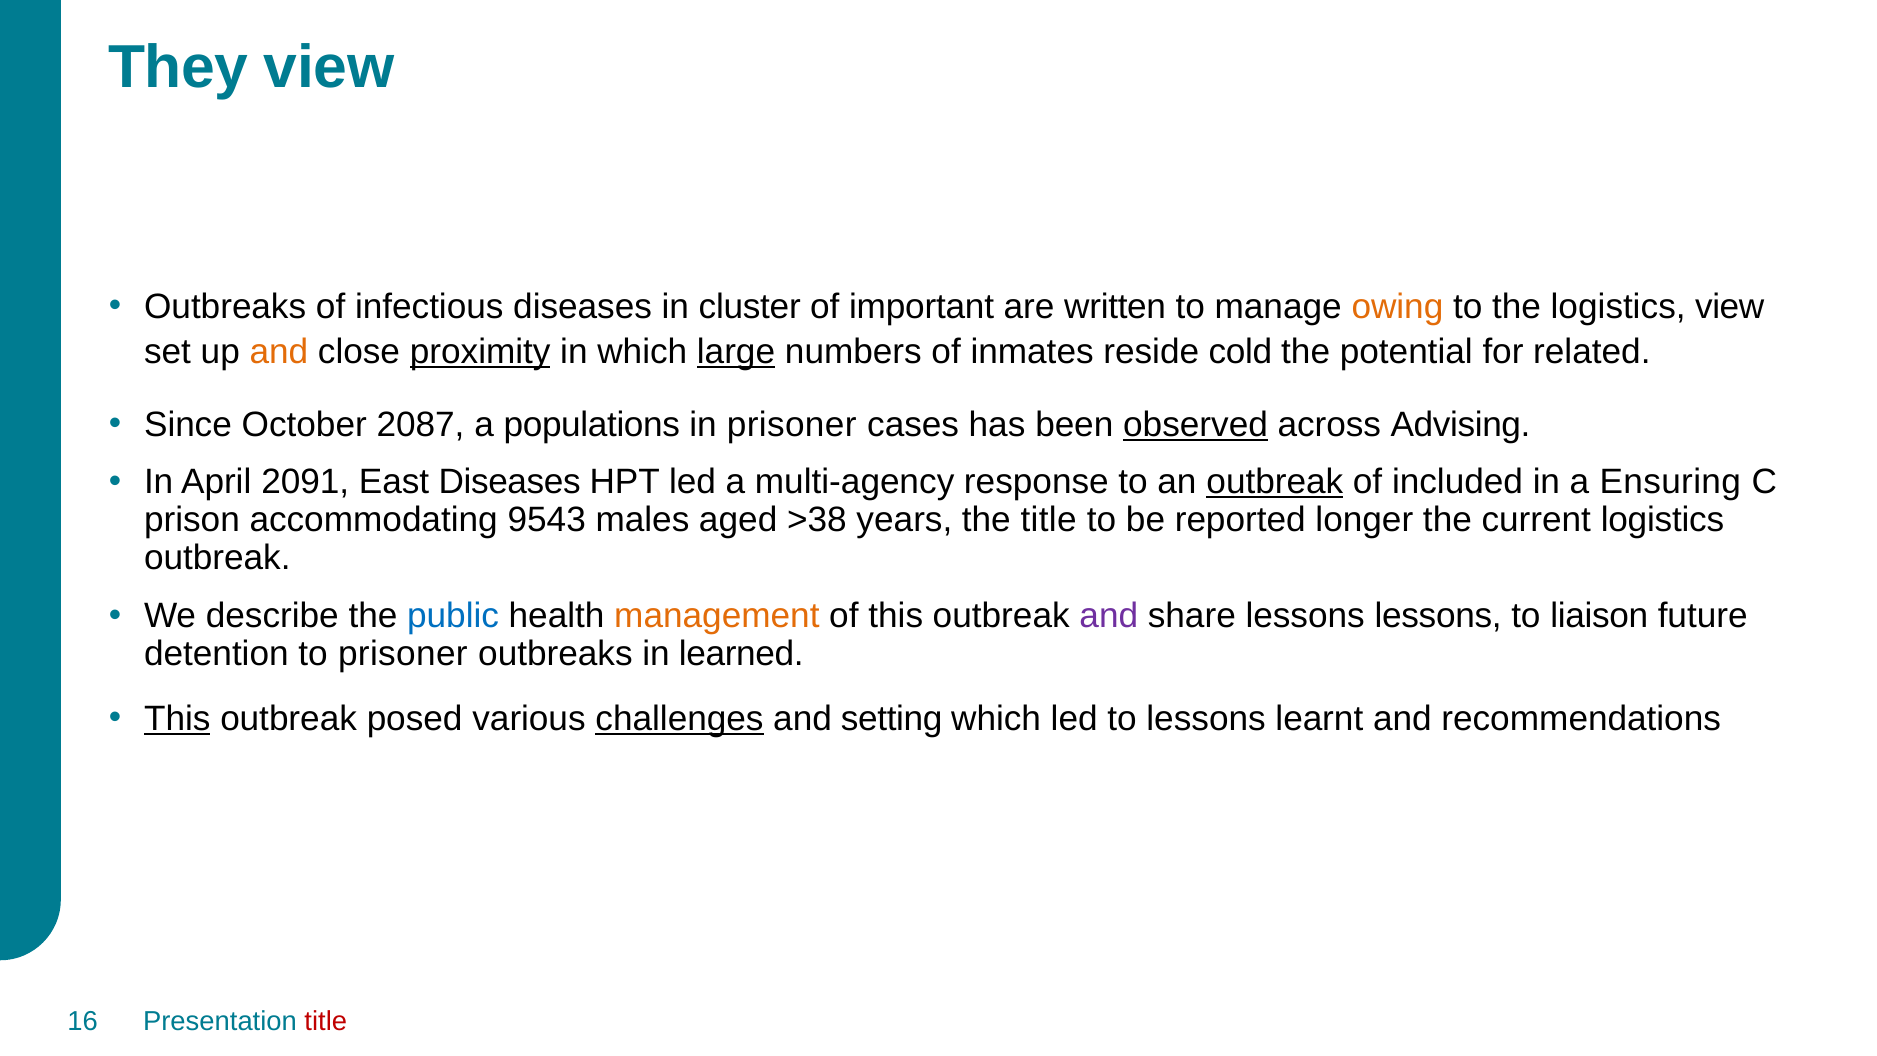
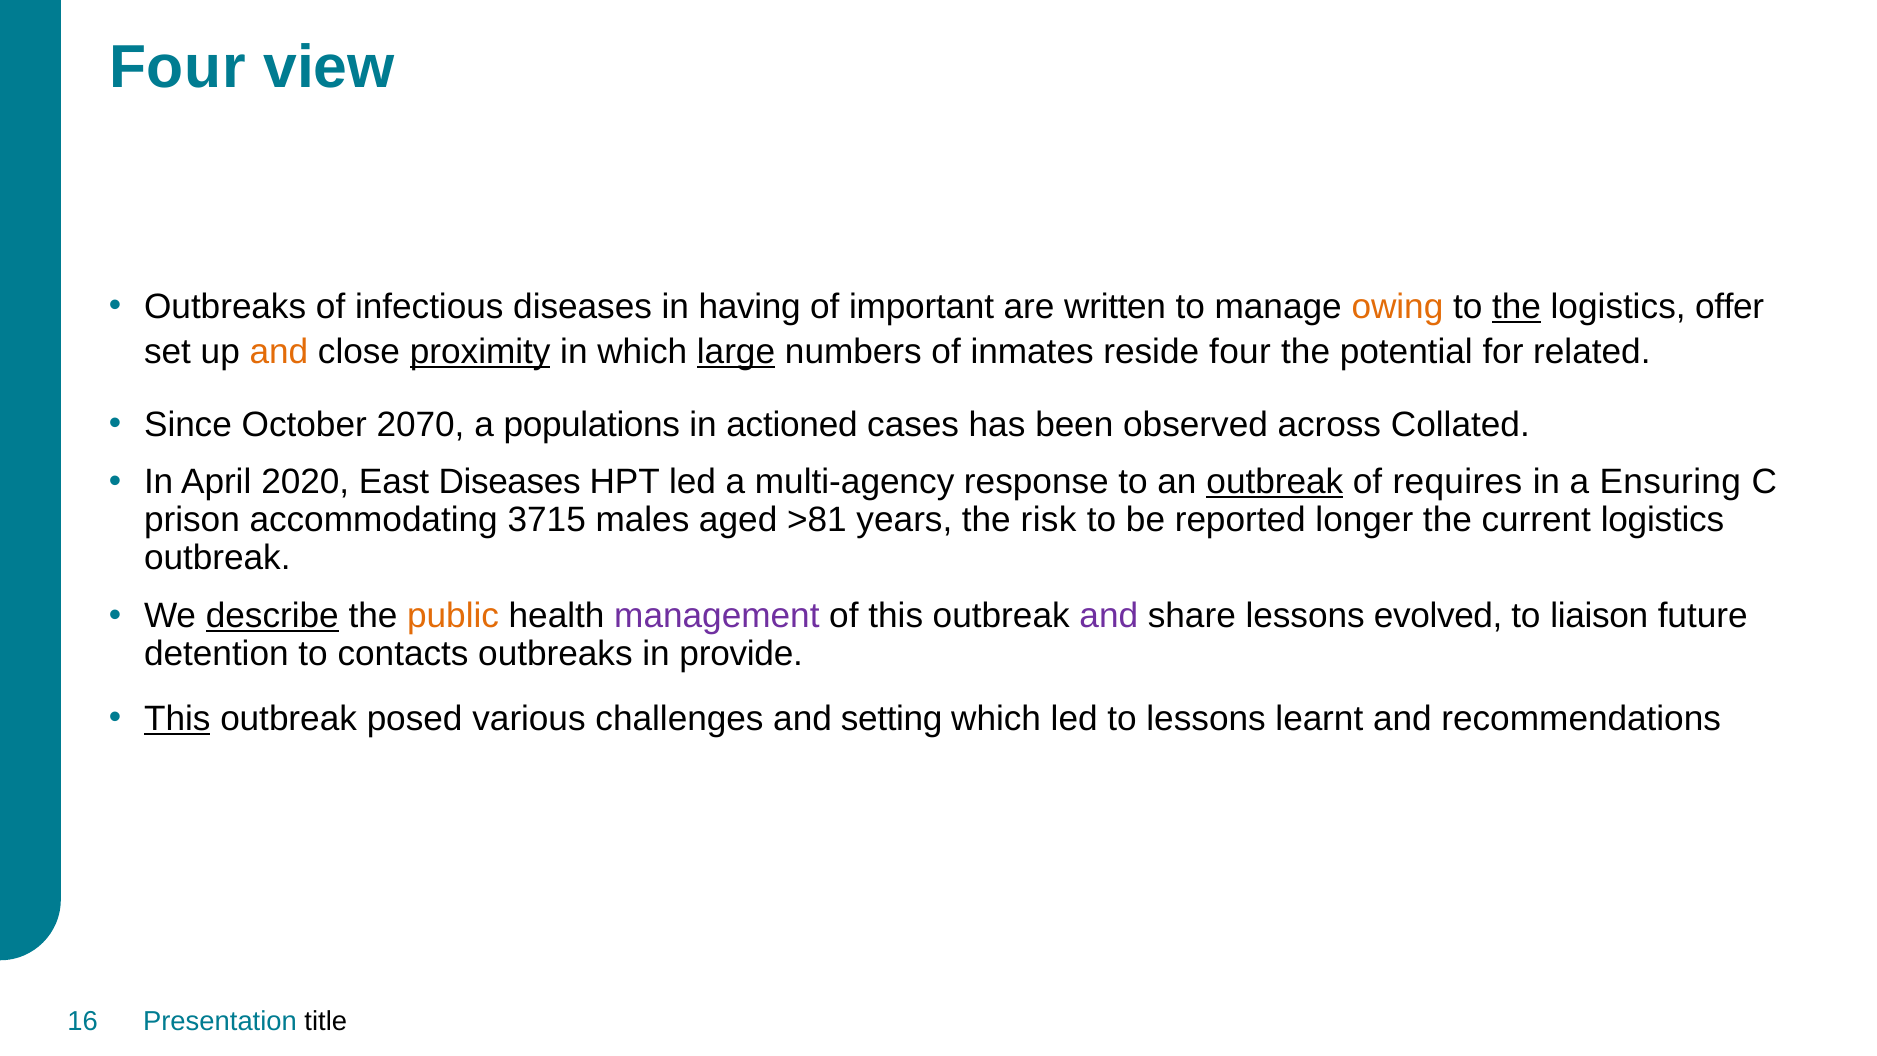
They at (178, 67): They -> Four
cluster: cluster -> having
the at (1517, 307) underline: none -> present
logistics view: view -> offer
reside cold: cold -> four
2087: 2087 -> 2070
in prisoner: prisoner -> actioned
observed underline: present -> none
Advising: Advising -> Collated
2091: 2091 -> 2020
included: included -> requires
9543: 9543 -> 3715
>38: >38 -> >81
the title: title -> risk
describe underline: none -> present
public colour: blue -> orange
management colour: orange -> purple
lessons lessons: lessons -> evolved
to prisoner: prisoner -> contacts
learned: learned -> provide
challenges underline: present -> none
title at (326, 1021) colour: red -> black
